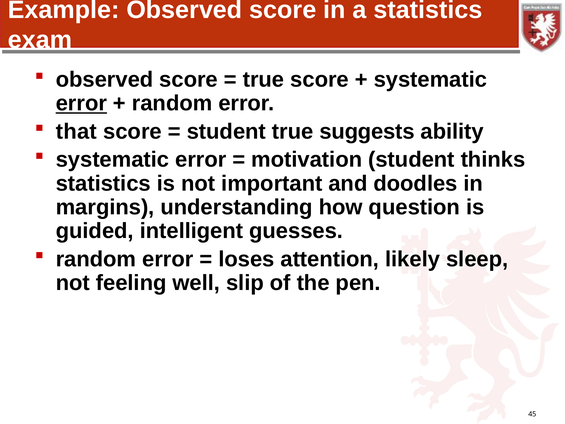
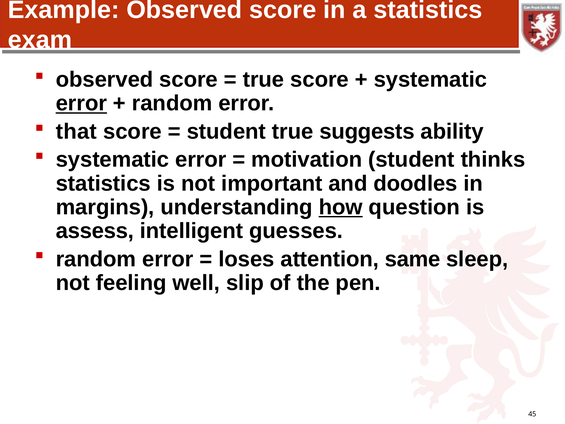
how underline: none -> present
guided: guided -> assess
likely: likely -> same
